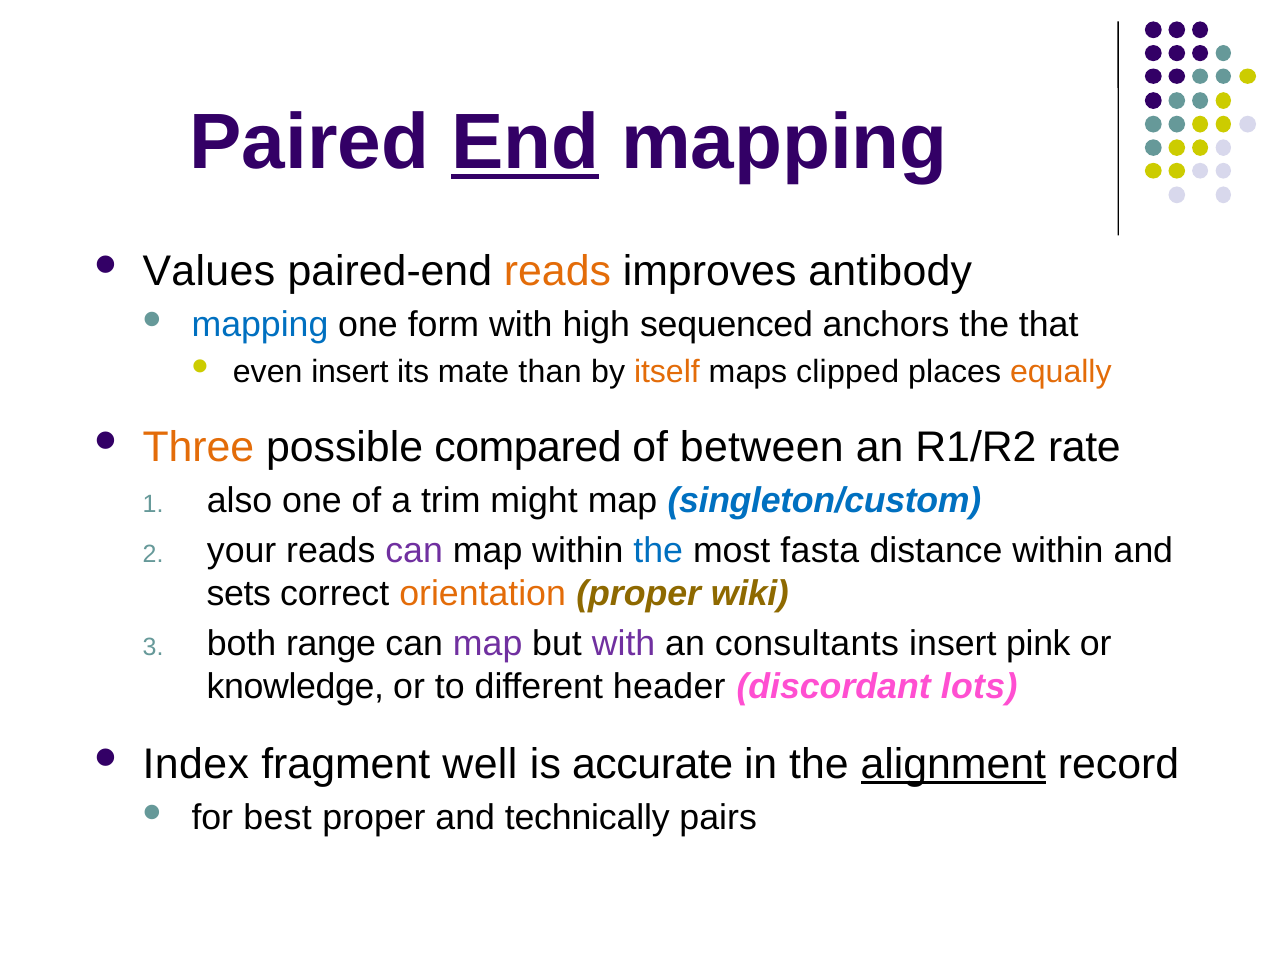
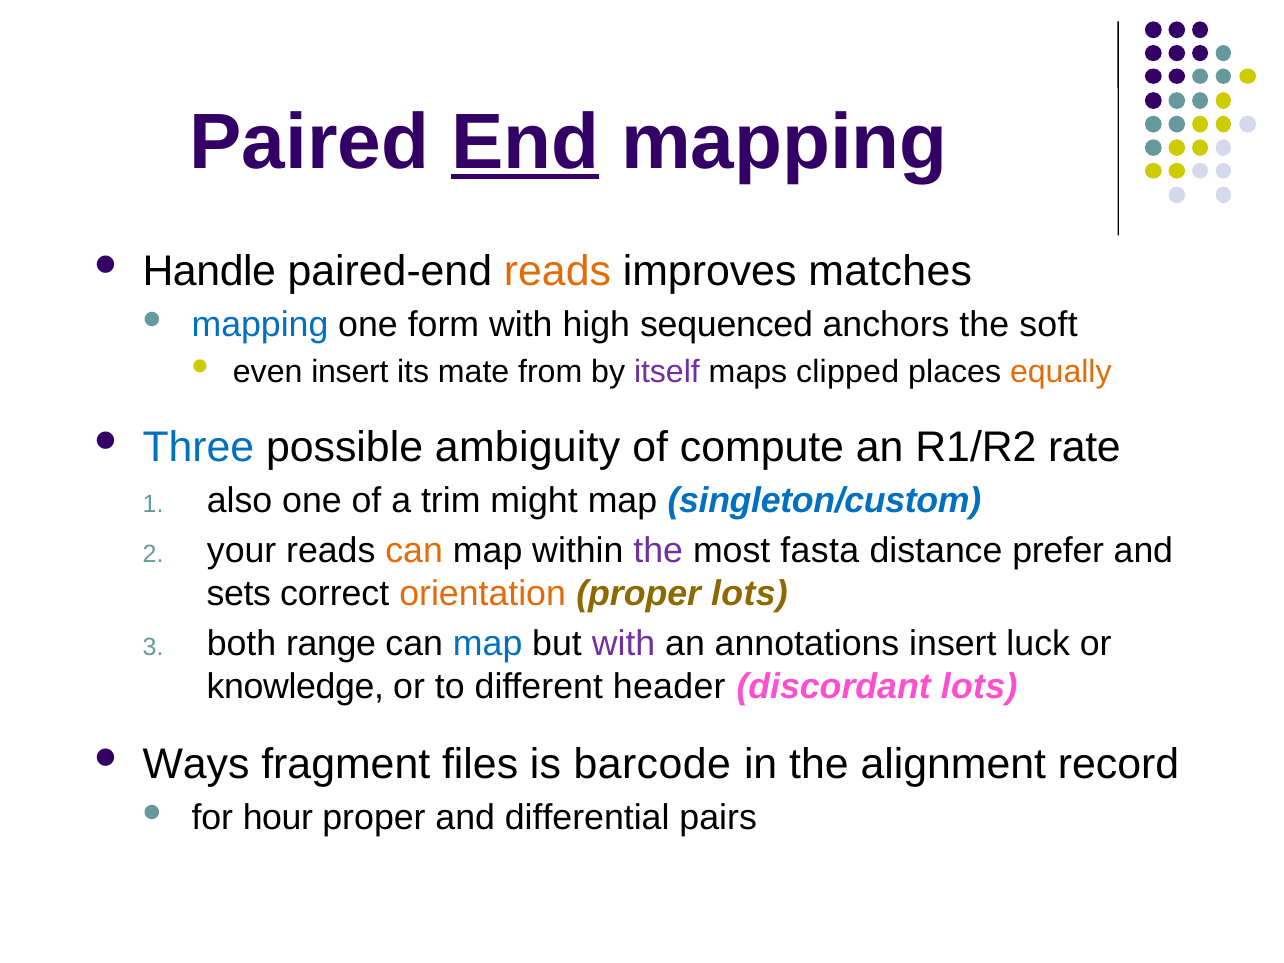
Values: Values -> Handle
antibody: antibody -> matches
that: that -> soft
than: than -> from
itself colour: orange -> purple
Three colour: orange -> blue
compared: compared -> ambiguity
between: between -> compute
can at (414, 551) colour: purple -> orange
the at (658, 551) colour: blue -> purple
distance within: within -> prefer
proper wiki: wiki -> lots
map at (488, 644) colour: purple -> blue
consultants: consultants -> annotations
pink: pink -> luck
Index: Index -> Ways
well: well -> files
accurate: accurate -> barcode
alignment underline: present -> none
best: best -> hour
technically: technically -> differential
